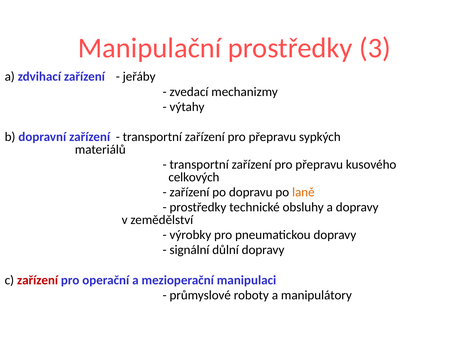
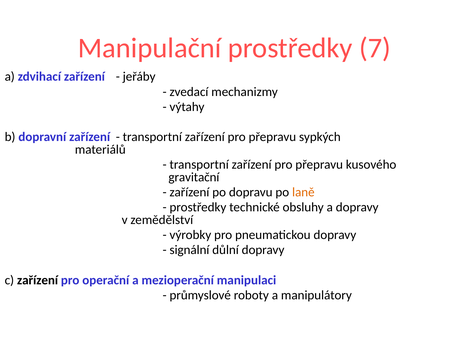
3: 3 -> 7
celkových: celkových -> gravitační
zařízení at (38, 280) colour: red -> black
